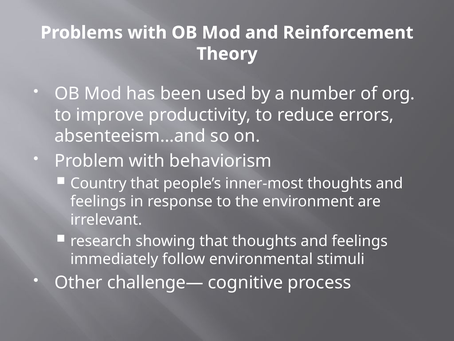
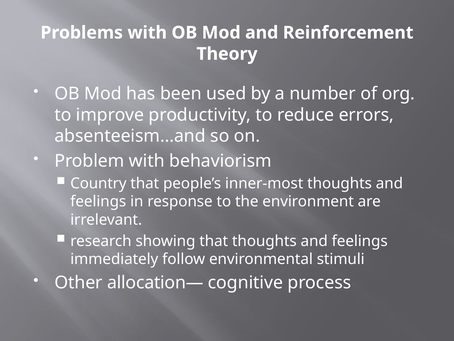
challenge—: challenge— -> allocation—
